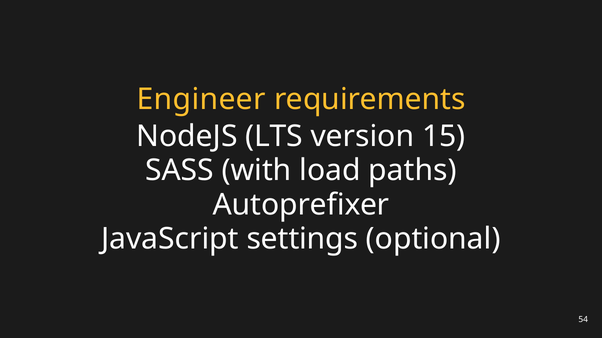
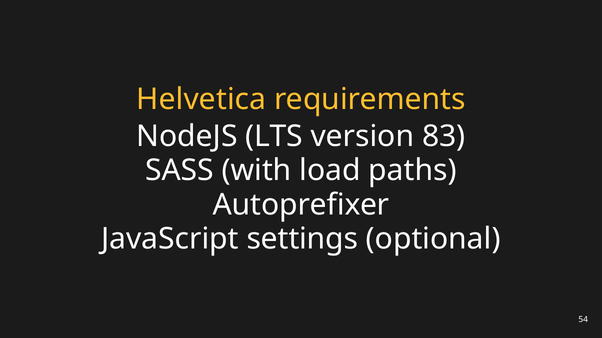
Engineer: Engineer -> Helvetica
15: 15 -> 83
